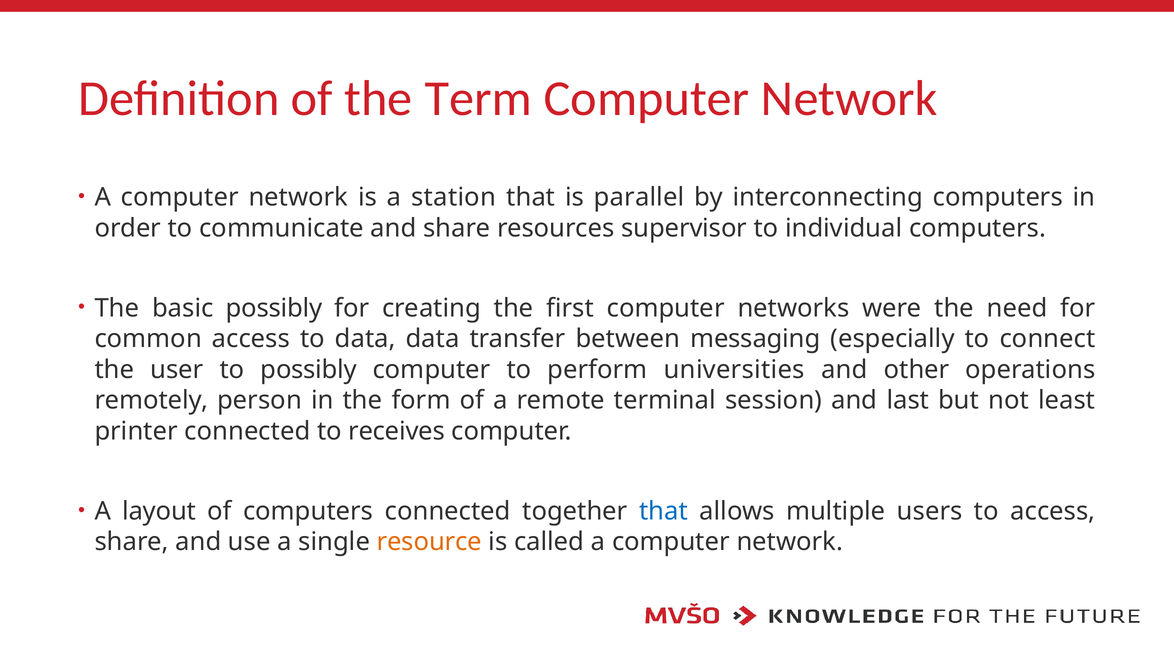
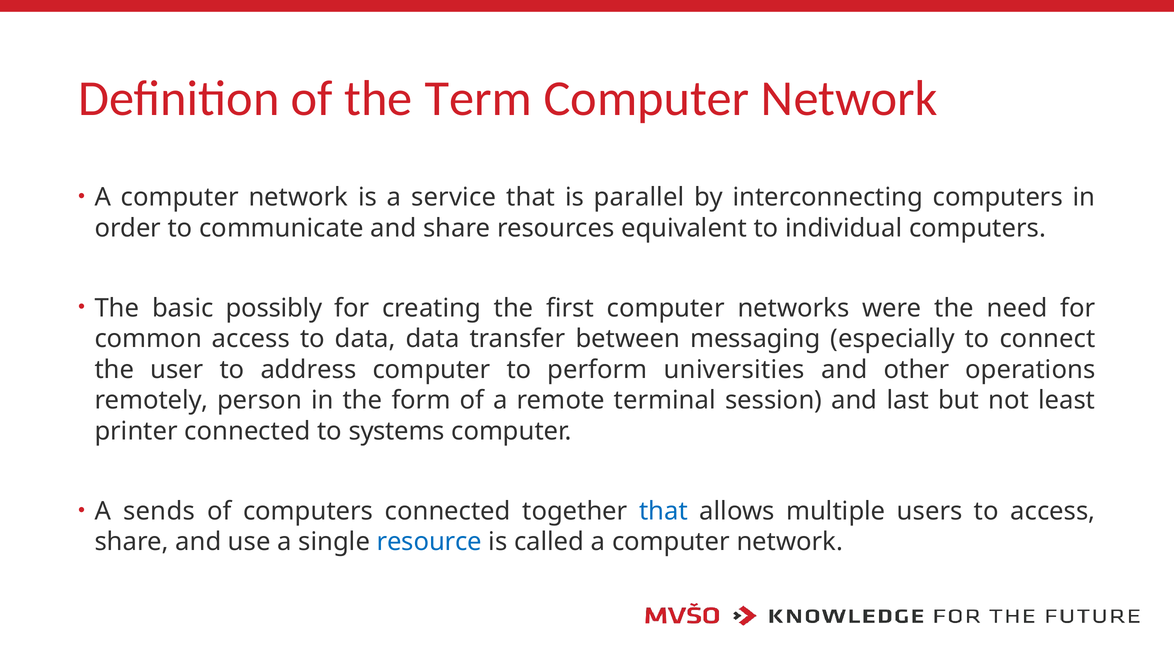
station: station -> service
supervisor: supervisor -> equivalent
to possibly: possibly -> address
receives: receives -> systems
layout: layout -> sends
resource colour: orange -> blue
